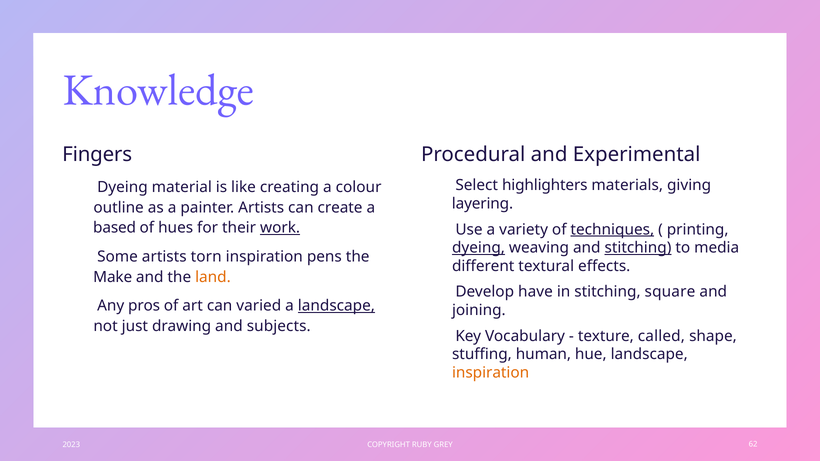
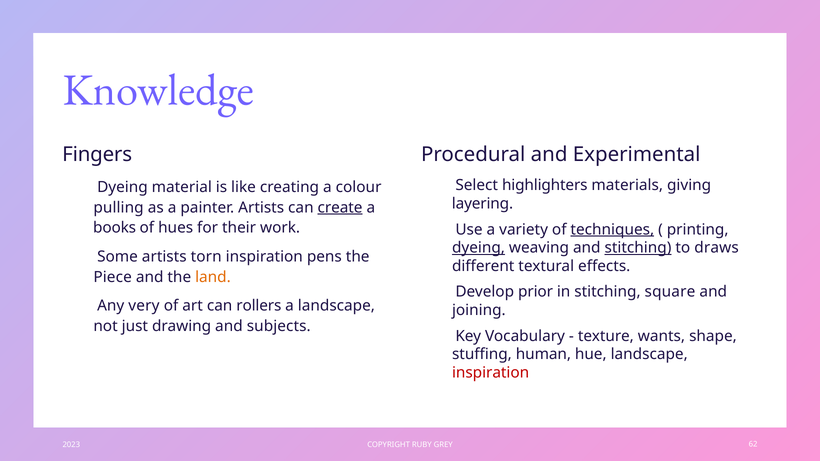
outline: outline -> pulling
create underline: none -> present
based: based -> books
work underline: present -> none
media: media -> draws
Make: Make -> Piece
have: have -> prior
pros: pros -> very
varied: varied -> rollers
landscape at (336, 306) underline: present -> none
called: called -> wants
inspiration at (491, 373) colour: orange -> red
